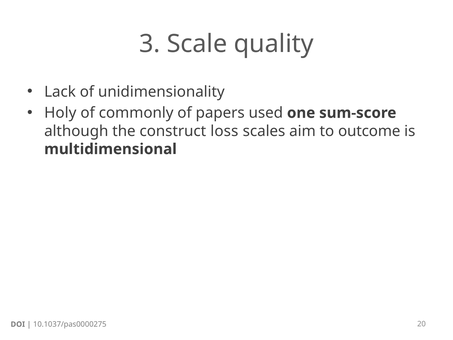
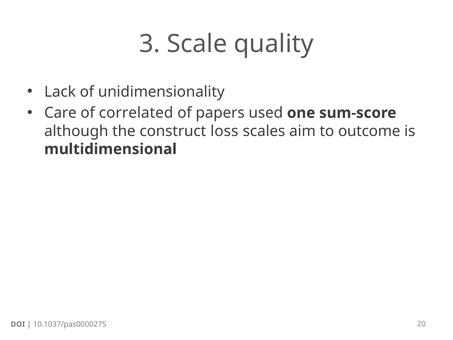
Holy: Holy -> Care
commonly: commonly -> correlated
